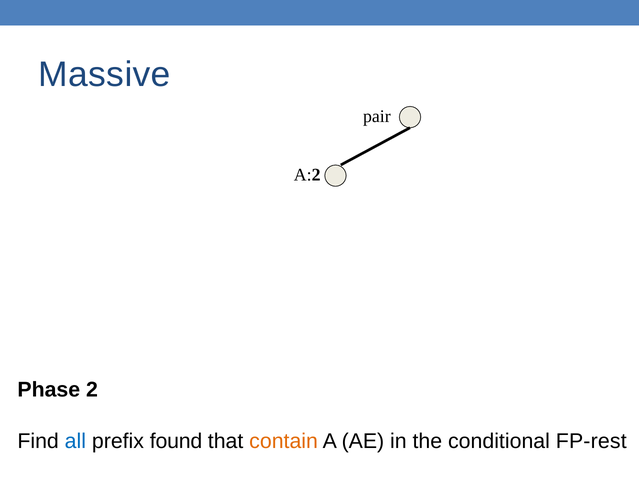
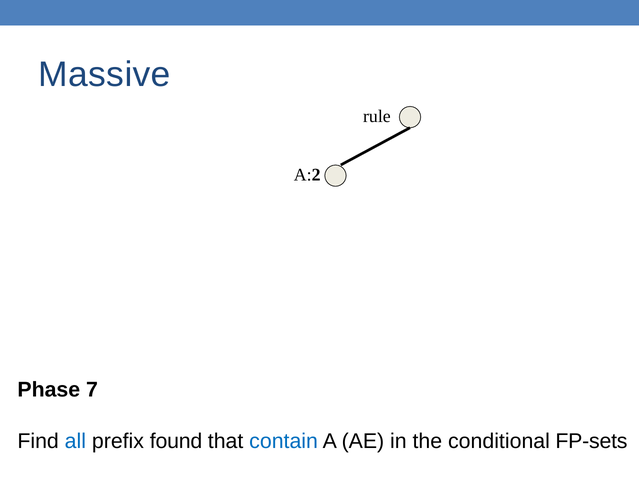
pair: pair -> rule
2: 2 -> 7
contain colour: orange -> blue
FP-rest: FP-rest -> FP-sets
